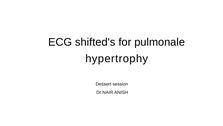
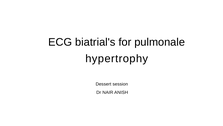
shifted's: shifted's -> biatrial's
